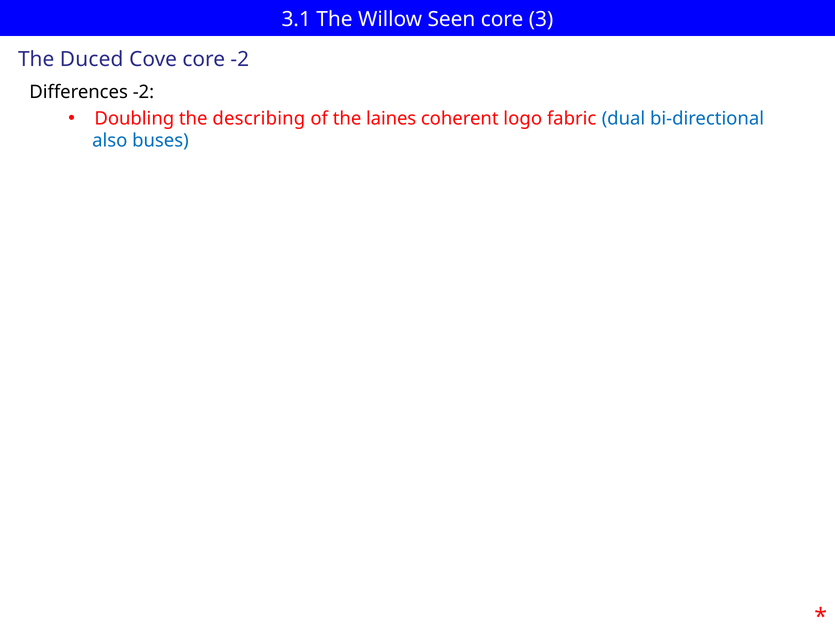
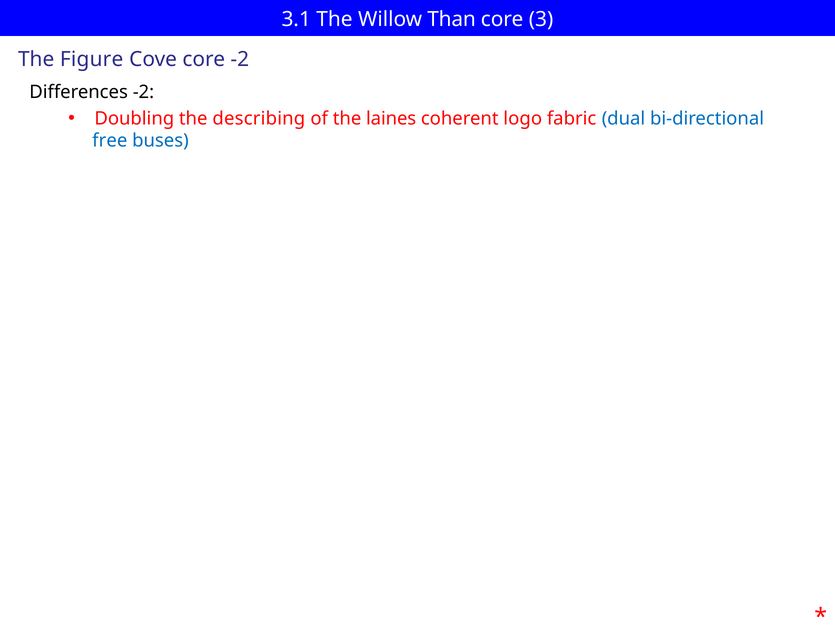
Seen: Seen -> Than
Duced: Duced -> Figure
also: also -> free
